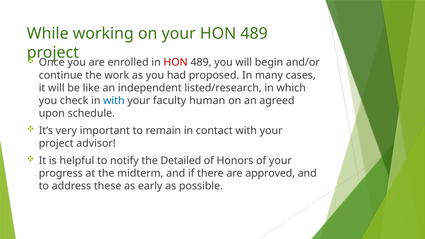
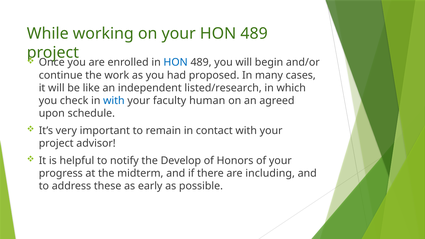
HON at (176, 62) colour: red -> blue
Detailed: Detailed -> Develop
approved: approved -> including
